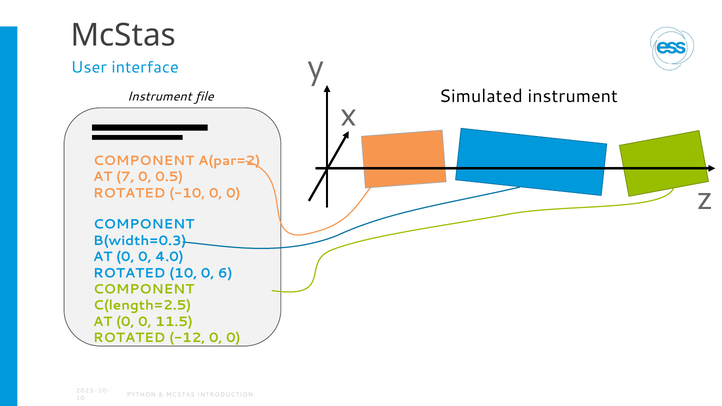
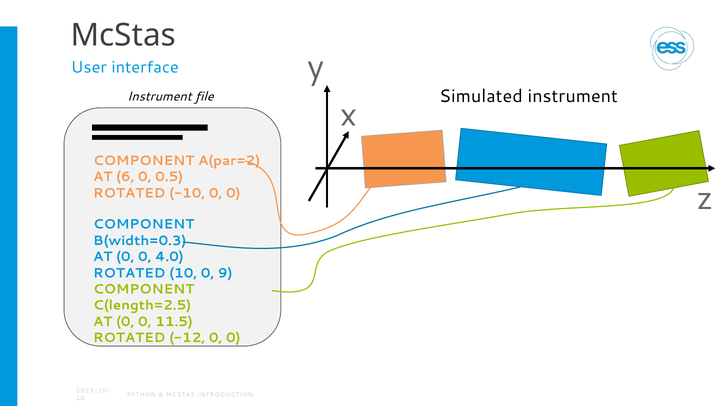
7: 7 -> 6
6: 6 -> 9
